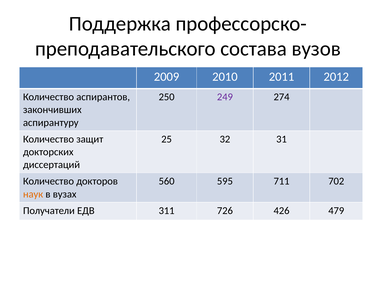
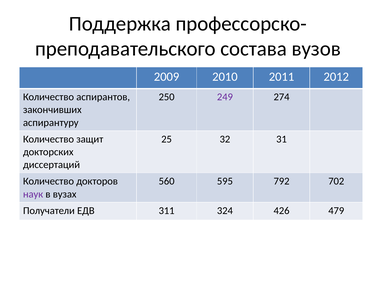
711: 711 -> 792
наук colour: orange -> purple
726: 726 -> 324
